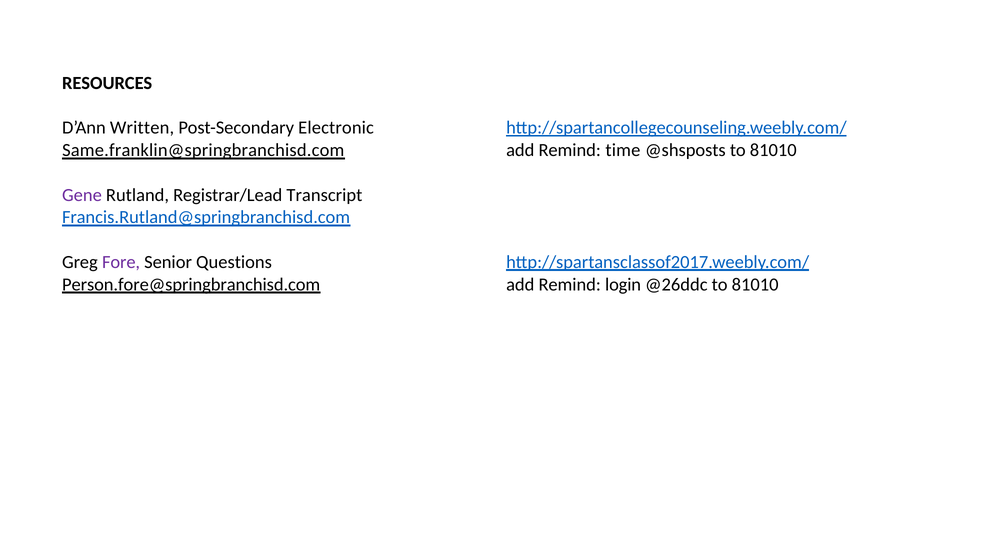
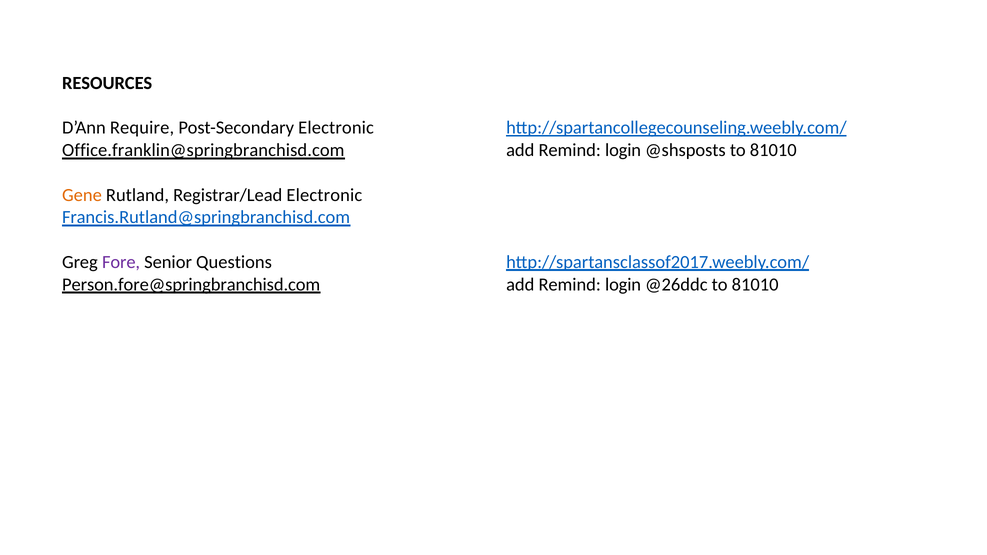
Written: Written -> Require
Same.franklin@springbranchisd.com: Same.franklin@springbranchisd.com -> Office.franklin@springbranchisd.com
time at (623, 150): time -> login
Gene colour: purple -> orange
Registrar/Lead Transcript: Transcript -> Electronic
